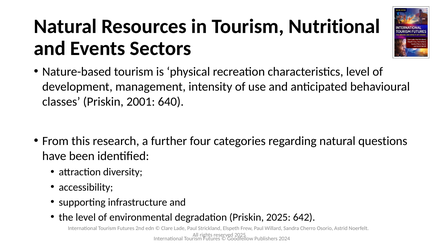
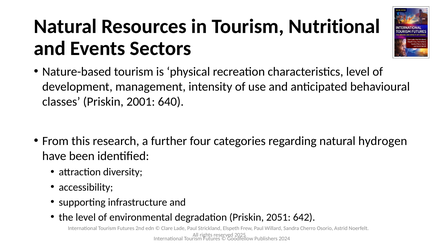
questions: questions -> hydrogen
Priskin 2025: 2025 -> 2051
